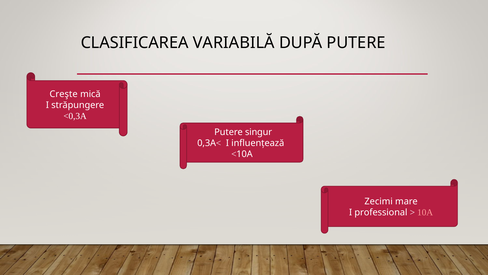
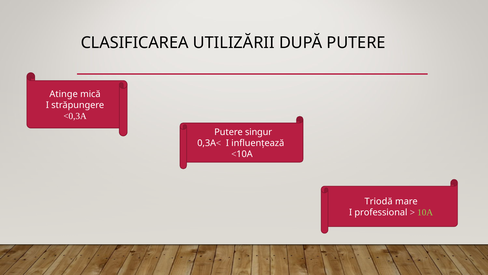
VARIABILĂ: VARIABILĂ -> UTILIZĂRII
Creşte: Creşte -> Atinge
Zecimi: Zecimi -> Triodă
10A at (425, 212) colour: pink -> light green
